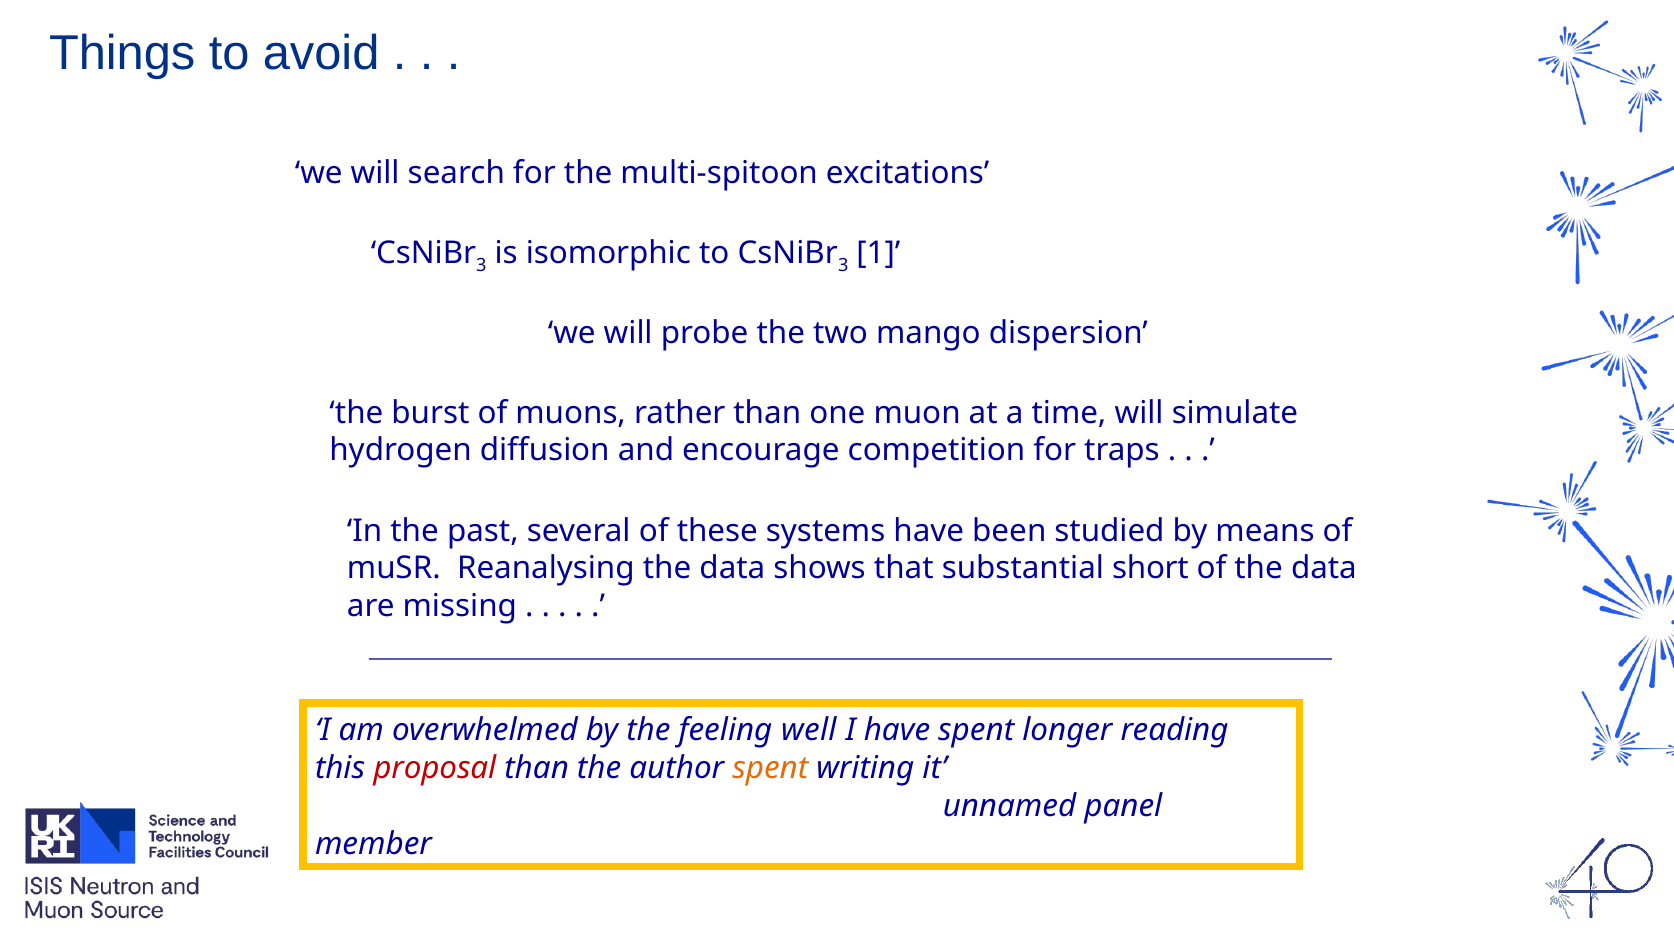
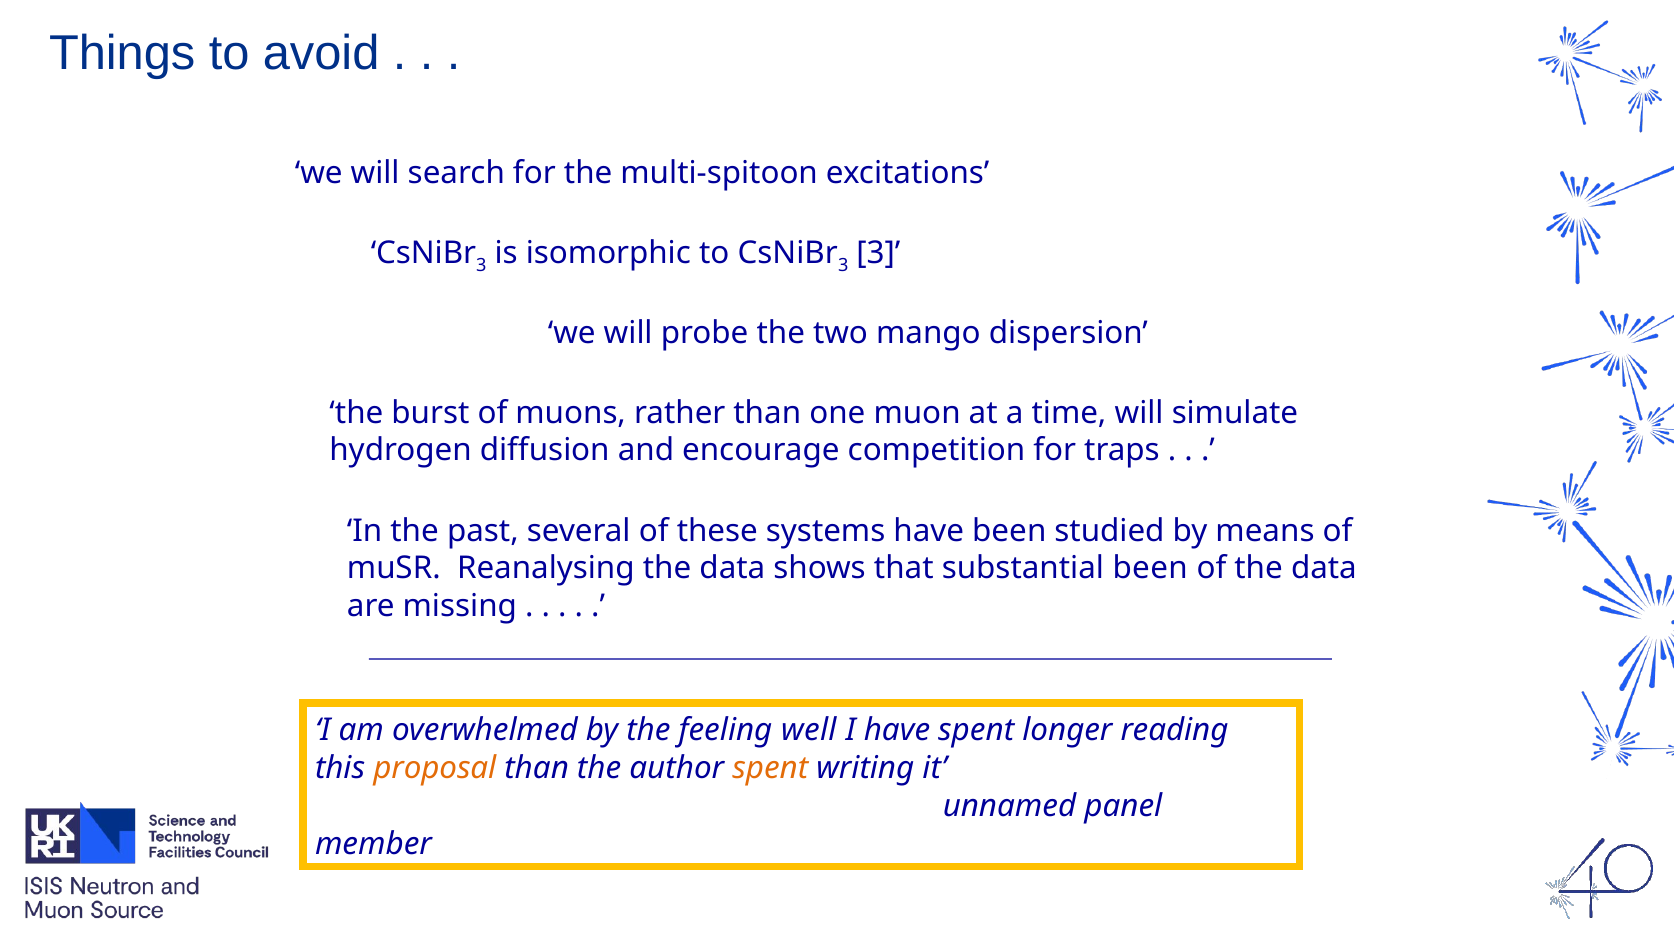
1 at (878, 253): 1 -> 3
substantial short: short -> been
proposal colour: red -> orange
